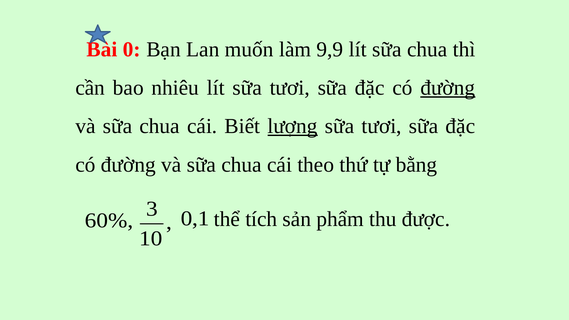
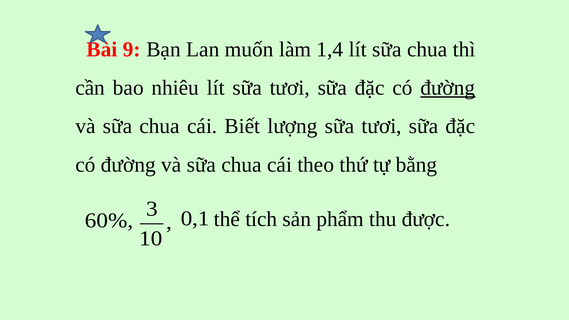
0: 0 -> 9
9,9: 9,9 -> 1,4
lượng underline: present -> none
